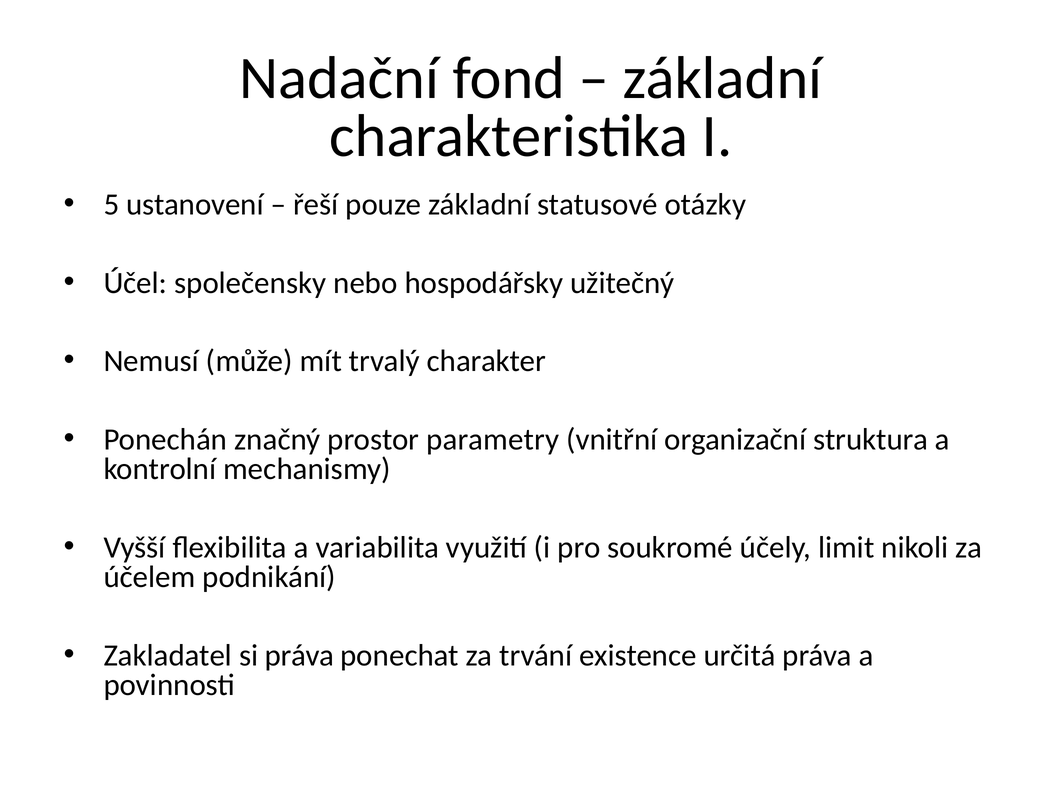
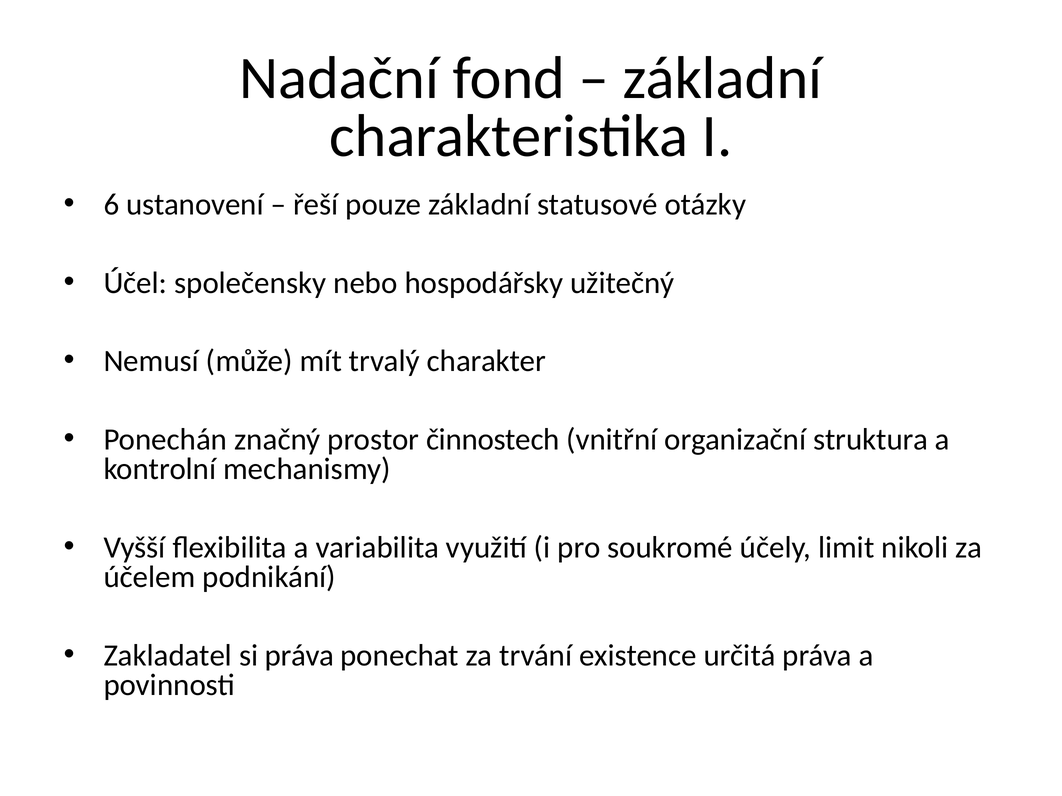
5: 5 -> 6
parametry: parametry -> činnostech
